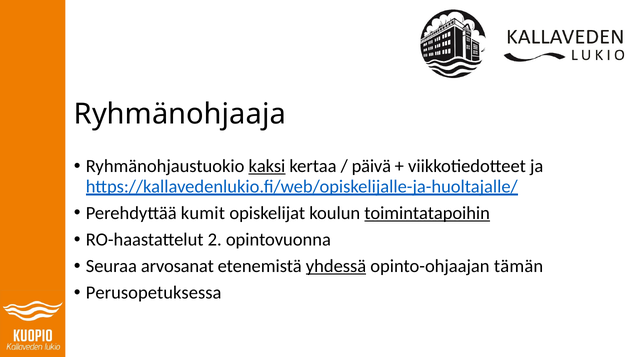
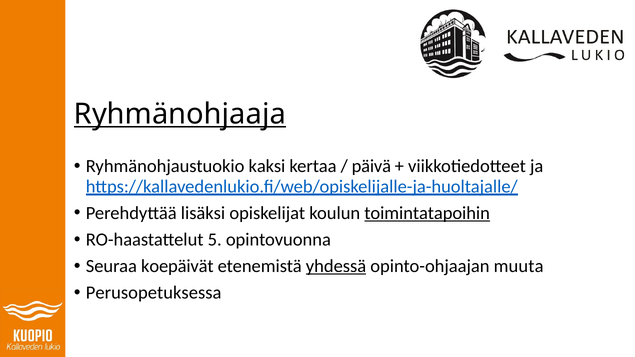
Ryhmänohjaaja underline: none -> present
kaksi underline: present -> none
kumit: kumit -> lisäksi
2: 2 -> 5
arvosanat: arvosanat -> koepäivät
tämän: tämän -> muuta
